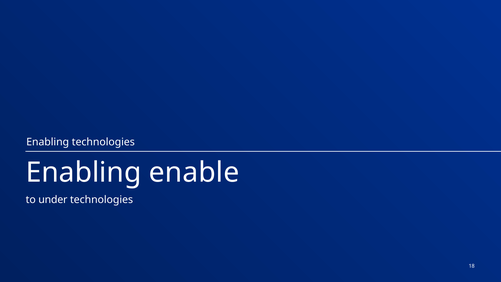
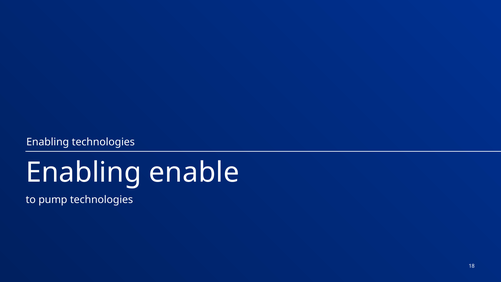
under: under -> pump
